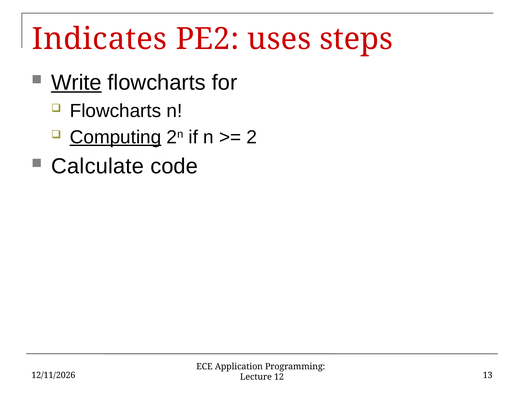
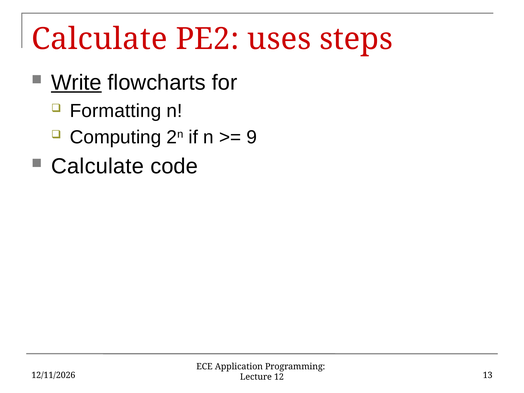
Indicates at (99, 39): Indicates -> Calculate
Flowcharts at (116, 111): Flowcharts -> Formatting
Computing underline: present -> none
2: 2 -> 9
